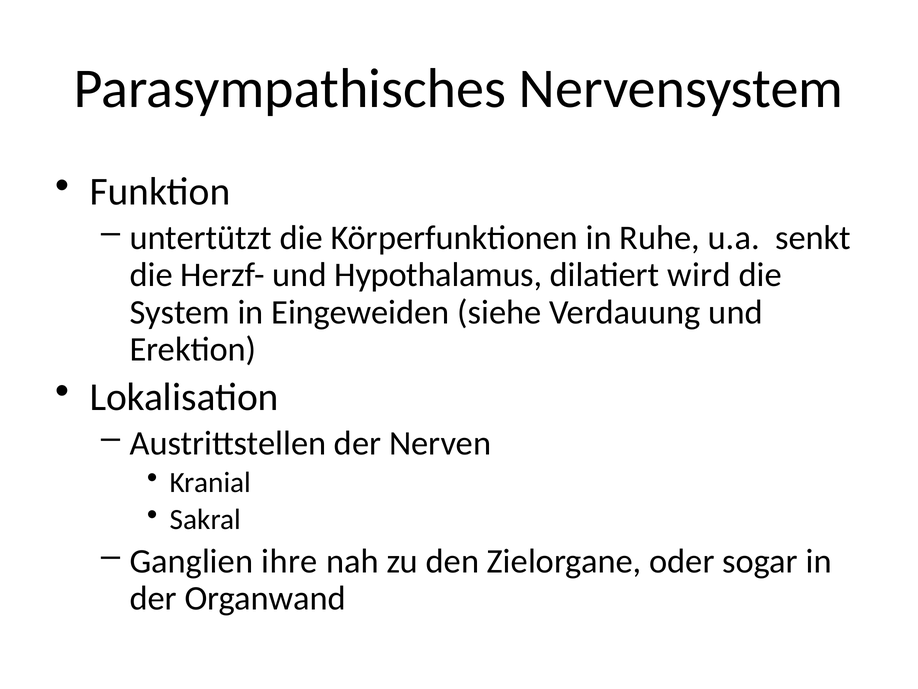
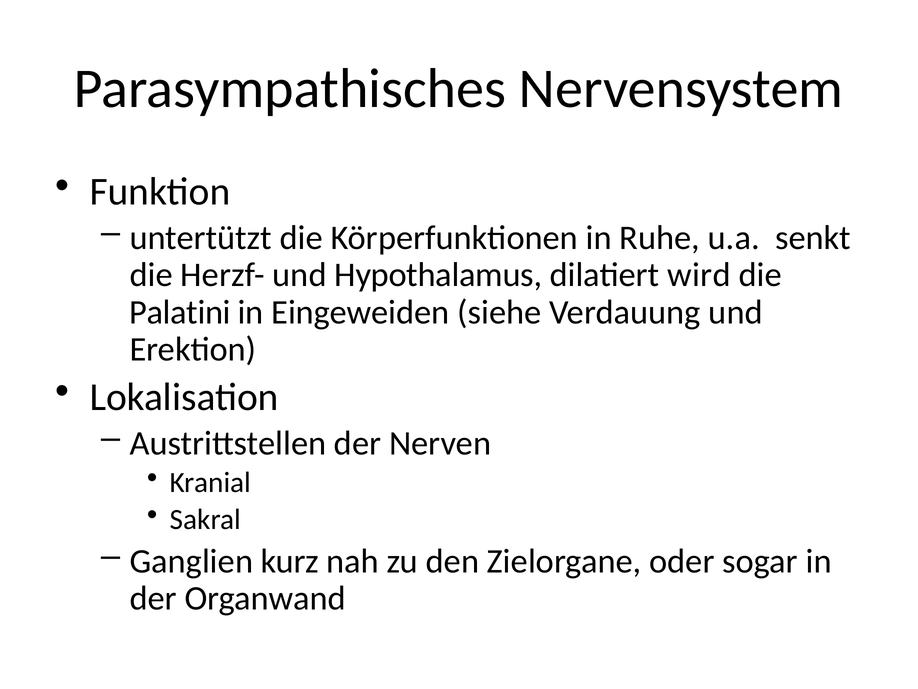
System: System -> Palatini
ihre: ihre -> kurz
